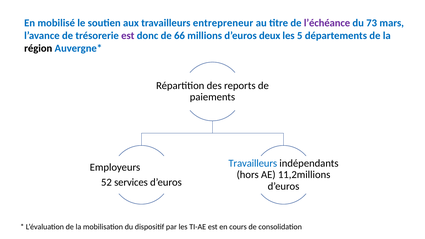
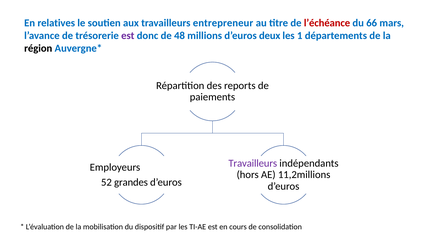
mobilisé: mobilisé -> relatives
l’échéance colour: purple -> red
73: 73 -> 66
66: 66 -> 48
5: 5 -> 1
Travailleurs at (253, 163) colour: blue -> purple
services: services -> grandes
